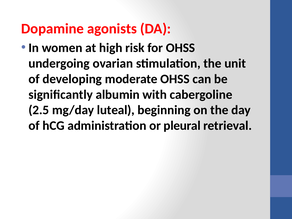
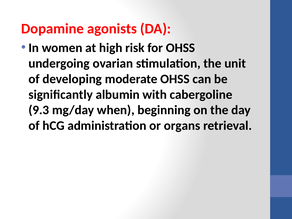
2.5: 2.5 -> 9.3
luteal: luteal -> when
pleural: pleural -> organs
